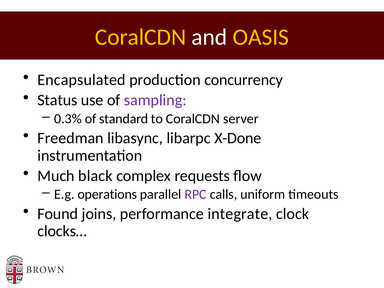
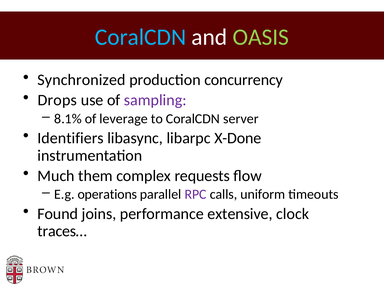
CoralCDN at (141, 37) colour: yellow -> light blue
OASIS colour: yellow -> light green
Encapsulated: Encapsulated -> Synchronized
Status: Status -> Drops
0.3%: 0.3% -> 8.1%
standard: standard -> leverage
Freedman: Freedman -> Identifiers
black: black -> them
integrate: integrate -> extensive
clocks…: clocks… -> traces…
